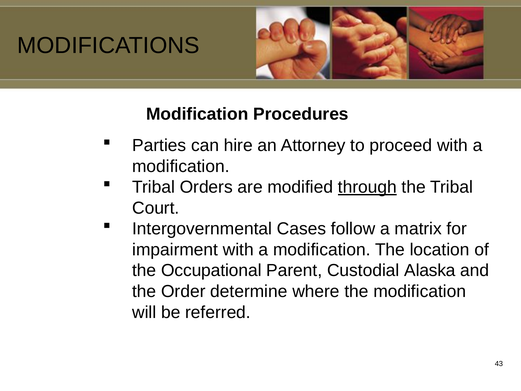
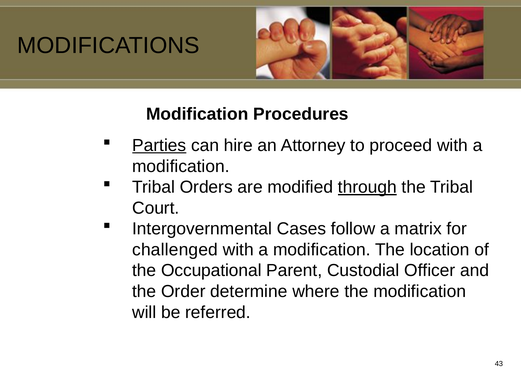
Parties underline: none -> present
impairment: impairment -> challenged
Alaska: Alaska -> Officer
